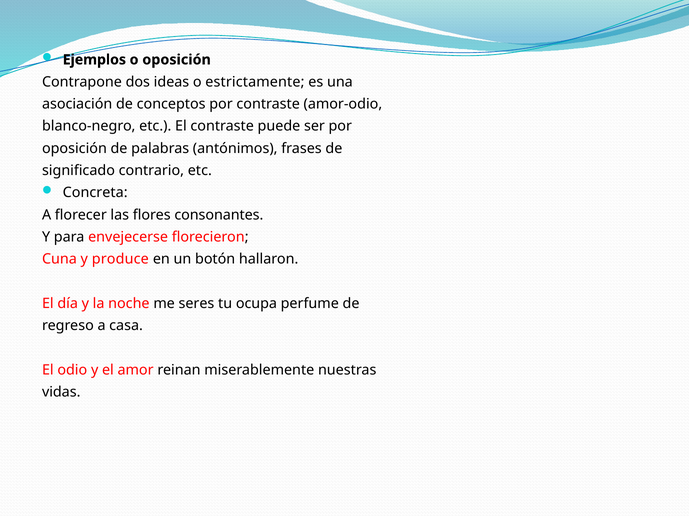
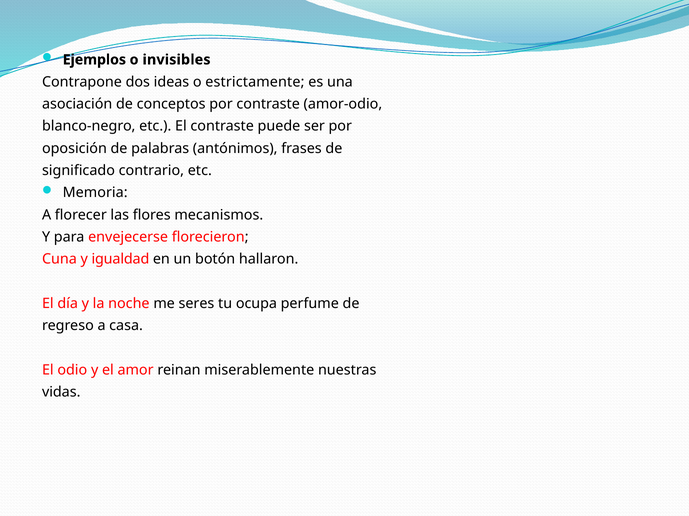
o oposición: oposición -> invisibles
Concreta: Concreta -> Memoria
consonantes: consonantes -> mecanismos
produce: produce -> igualdad
